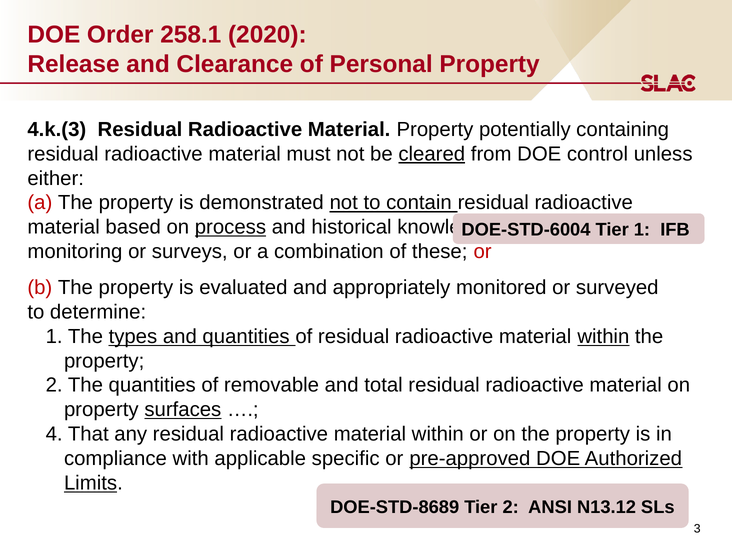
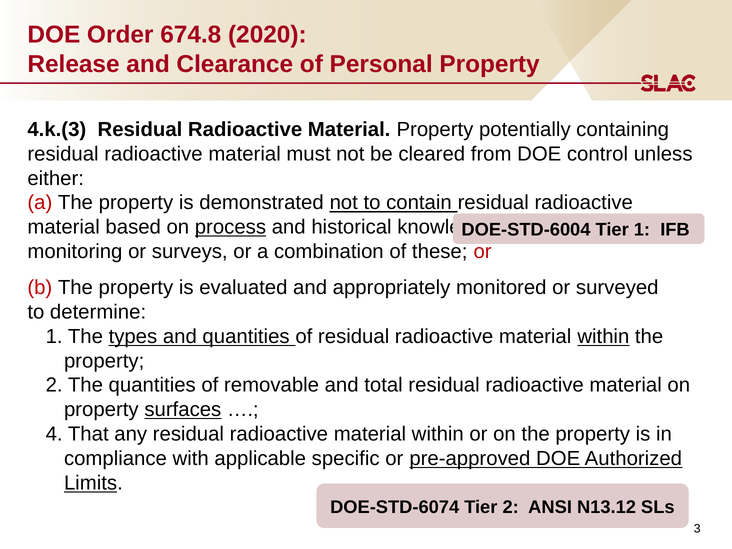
258.1: 258.1 -> 674.8
cleared underline: present -> none
DOE-STD-8689: DOE-STD-8689 -> DOE-STD-6074
